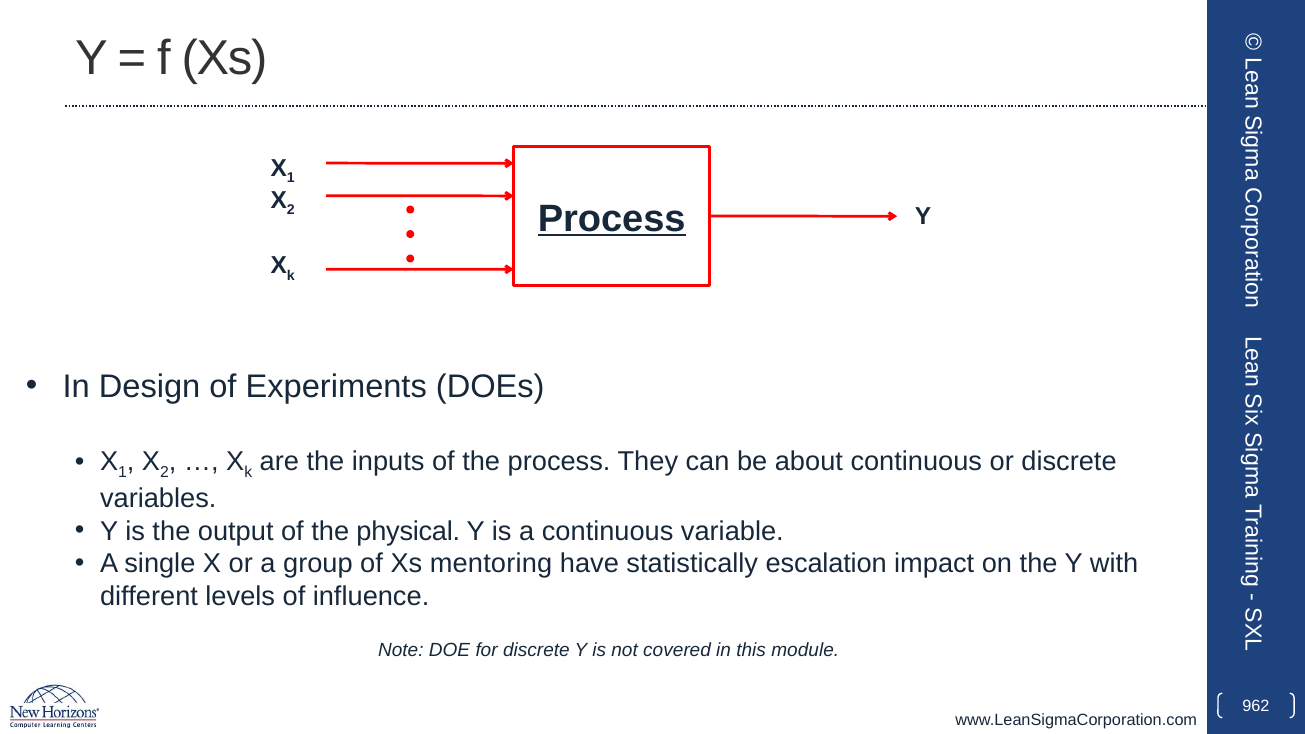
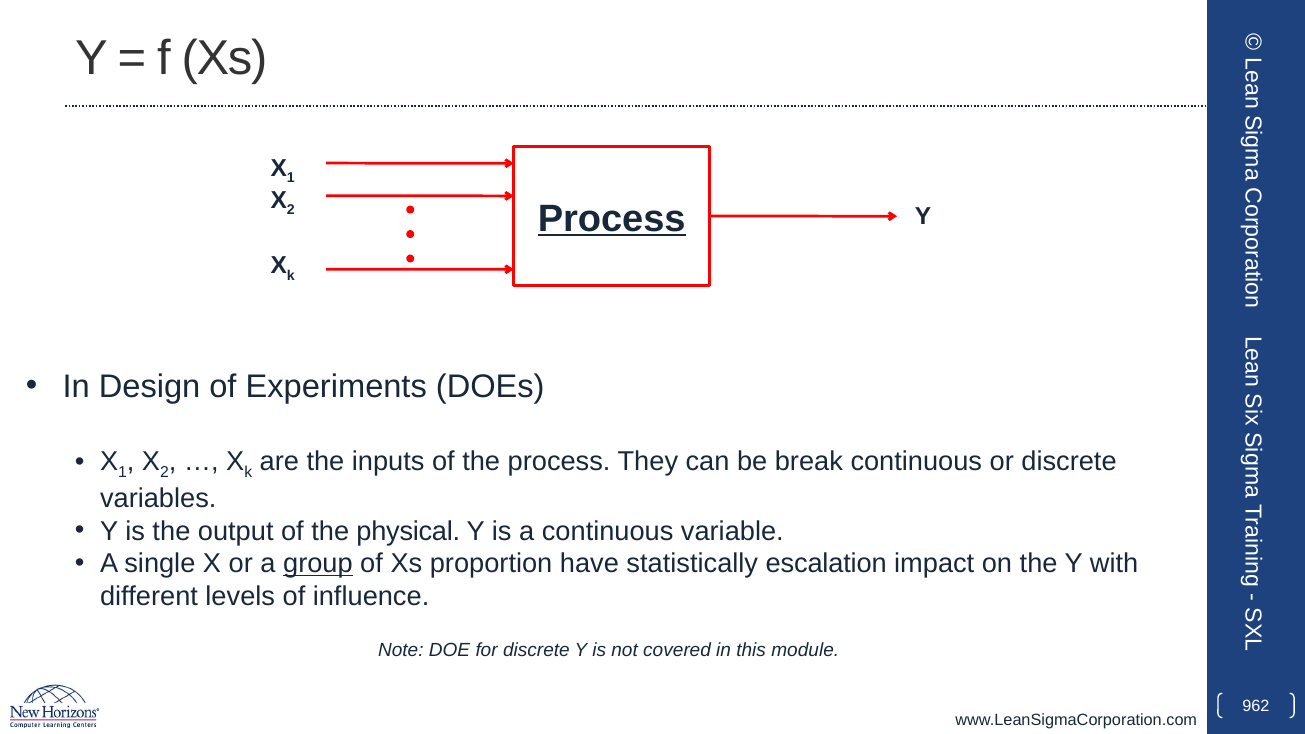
about: about -> break
group underline: none -> present
mentoring: mentoring -> proportion
